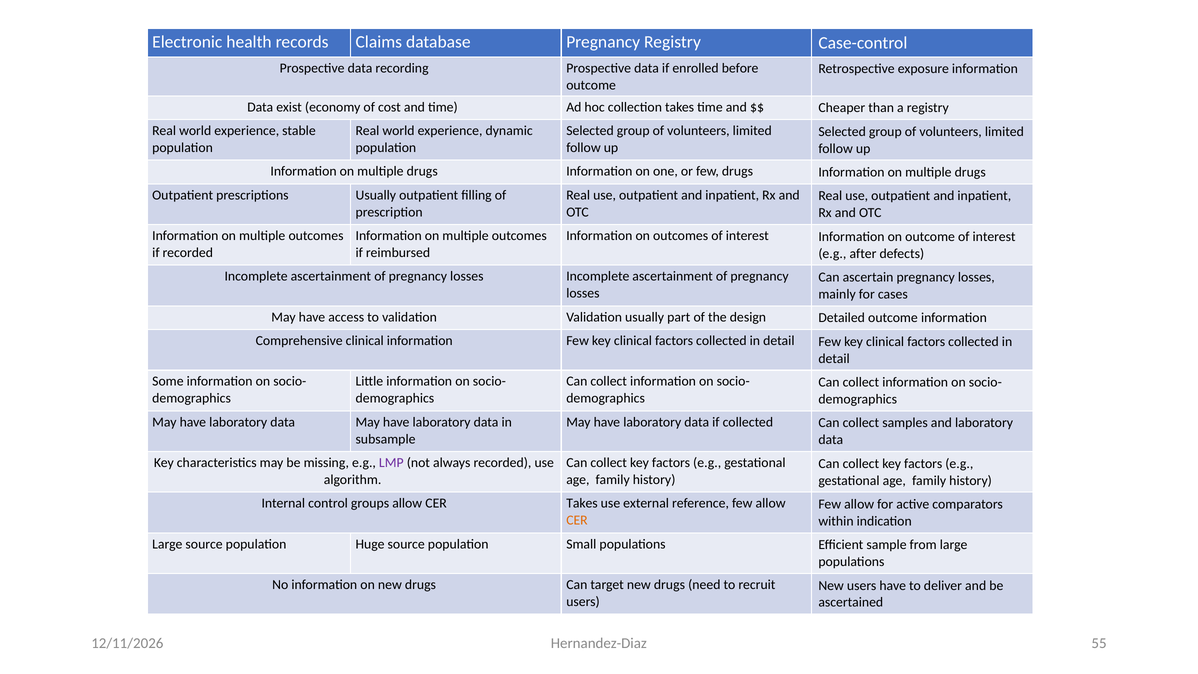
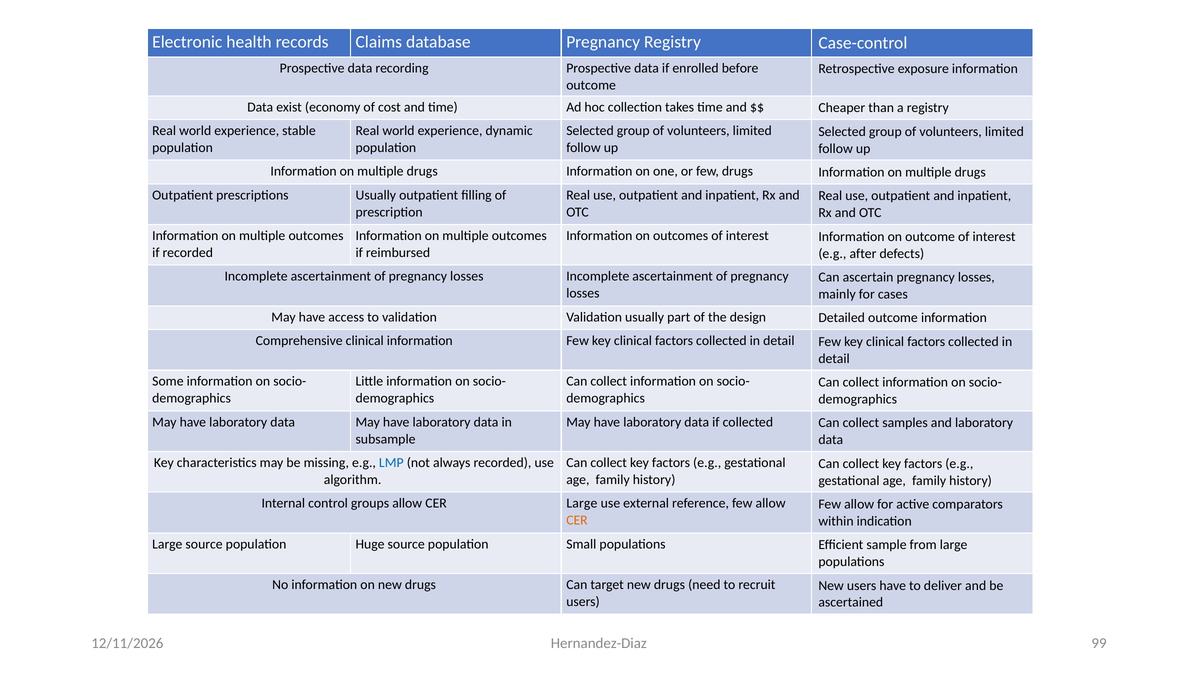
LMP colour: purple -> blue
CER Takes: Takes -> Large
55: 55 -> 99
